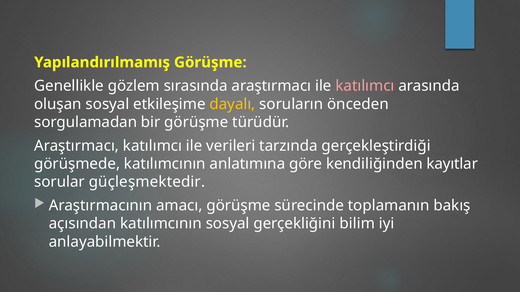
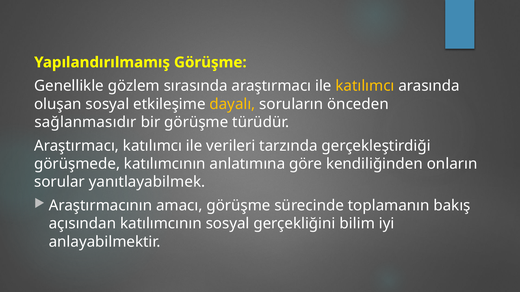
katılımcı at (365, 86) colour: pink -> yellow
sorgulamadan: sorgulamadan -> sağlanmasıdır
kayıtlar: kayıtlar -> onların
güçleşmektedir: güçleşmektedir -> yanıtlayabilmek
